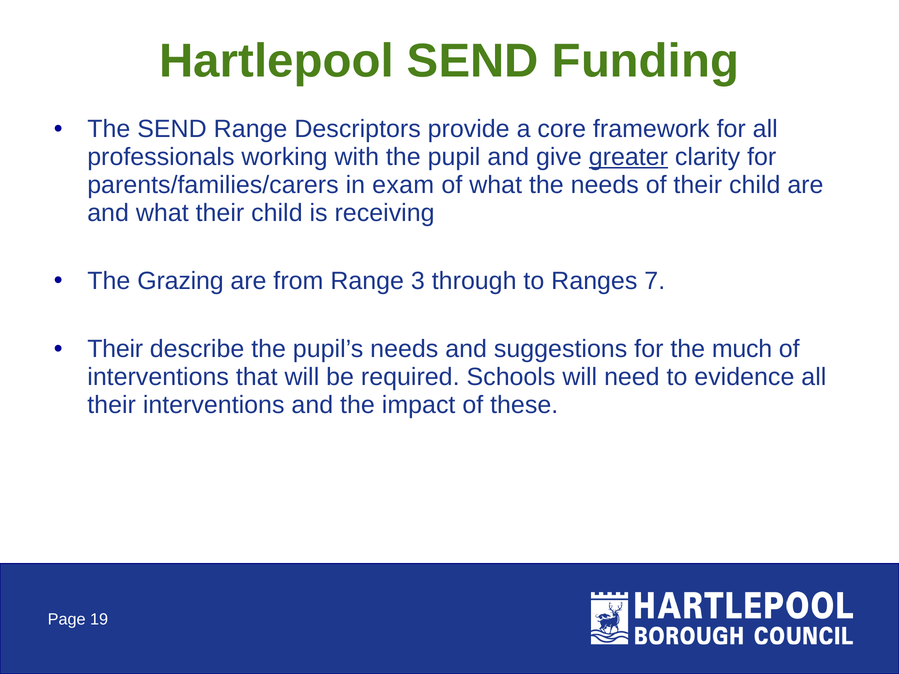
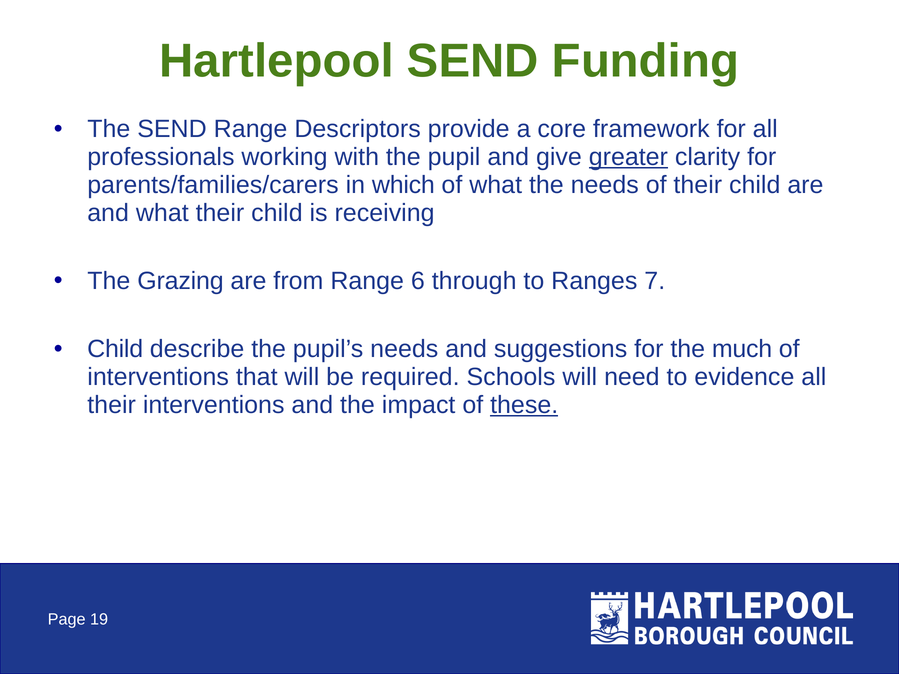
exam: exam -> which
3: 3 -> 6
Their at (115, 349): Their -> Child
these underline: none -> present
